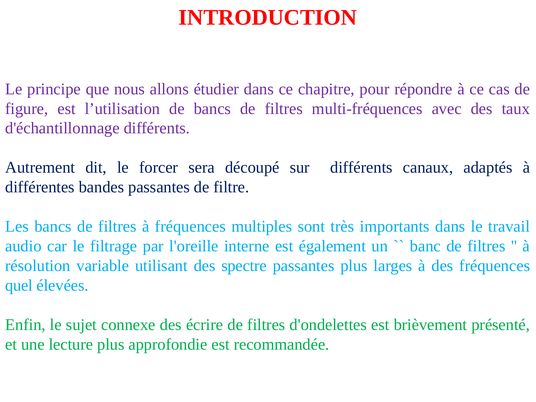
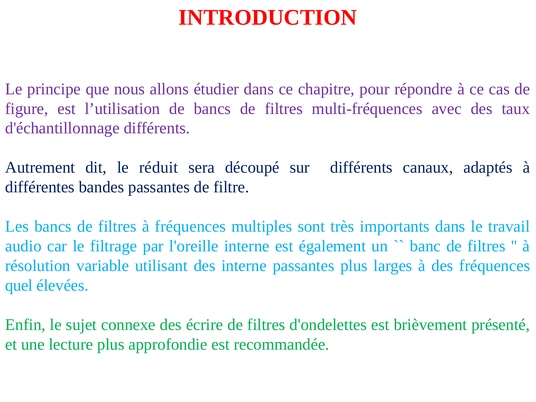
forcer: forcer -> réduit
des spectre: spectre -> interne
